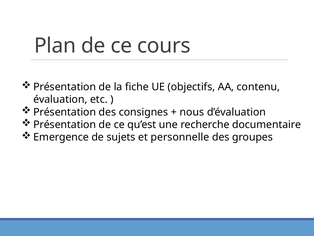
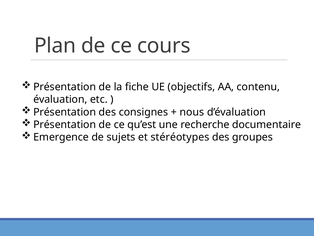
personnelle: personnelle -> stéréotypes
